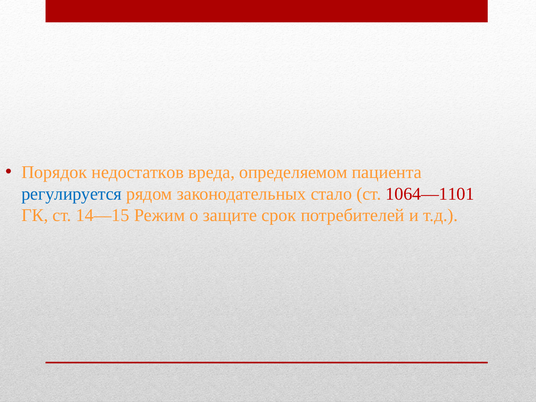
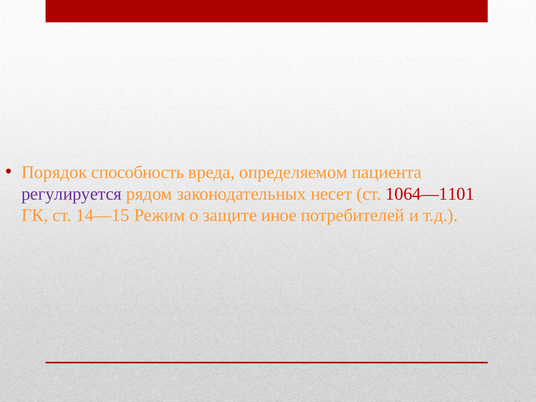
недостатков: недостатков -> способность
регулируется colour: blue -> purple
стало: стало -> несет
срок: срок -> иное
